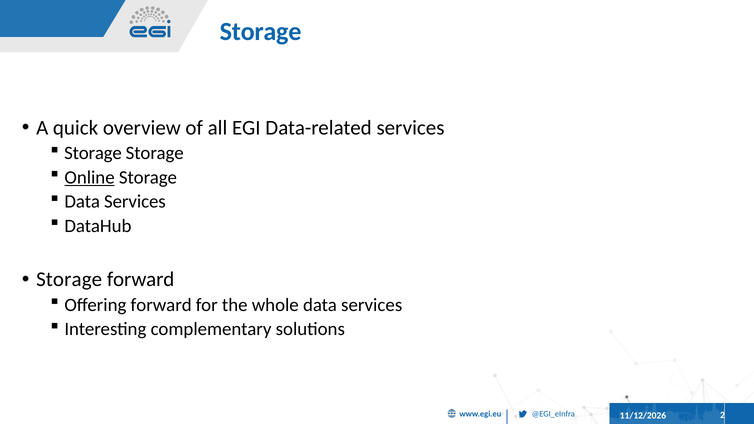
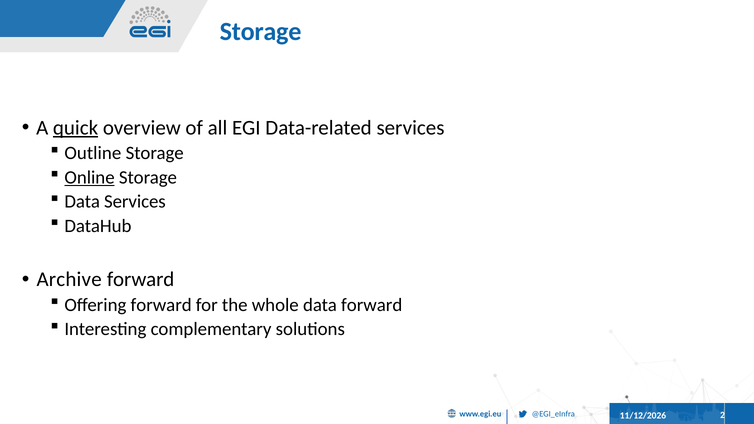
quick underline: none -> present
Storage at (93, 153): Storage -> Outline
Storage at (69, 280): Storage -> Archive
whole data services: services -> forward
